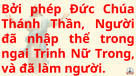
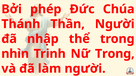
ngai: ngai -> nhìn
